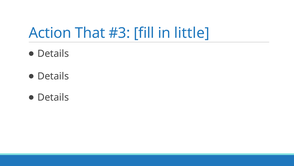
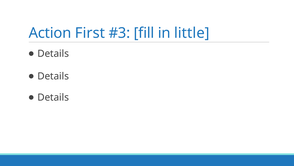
That: That -> First
